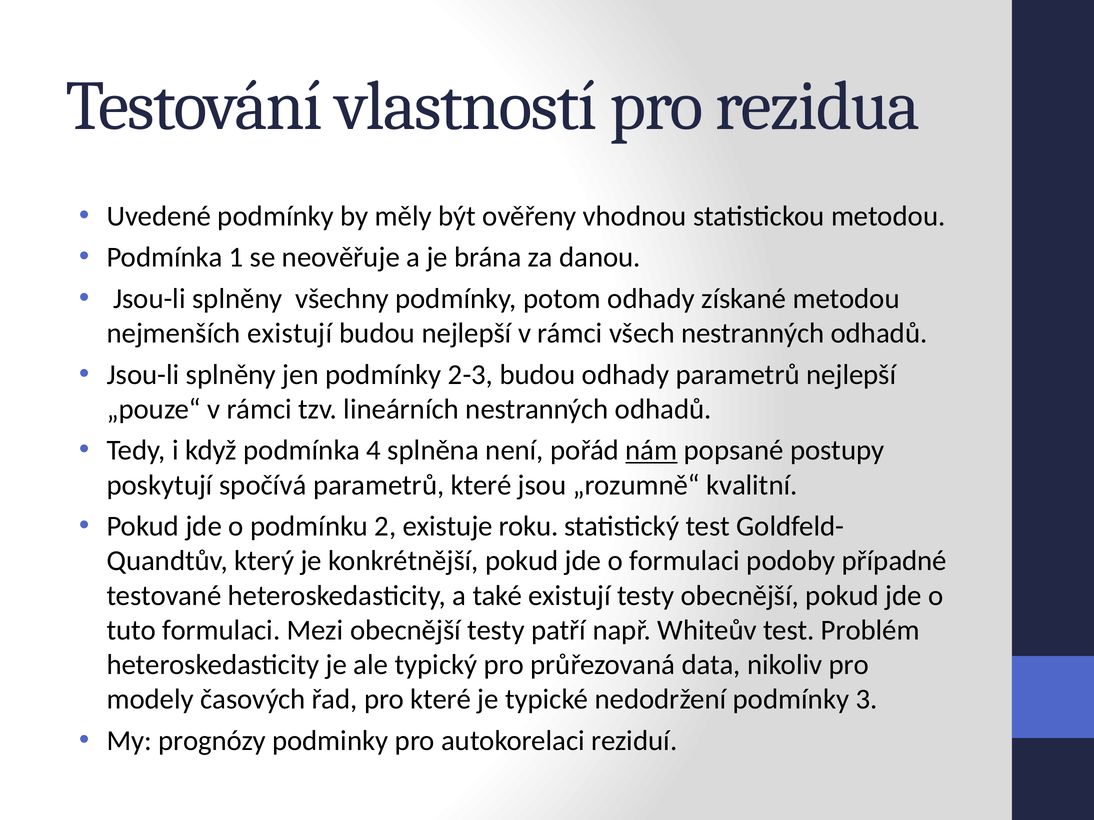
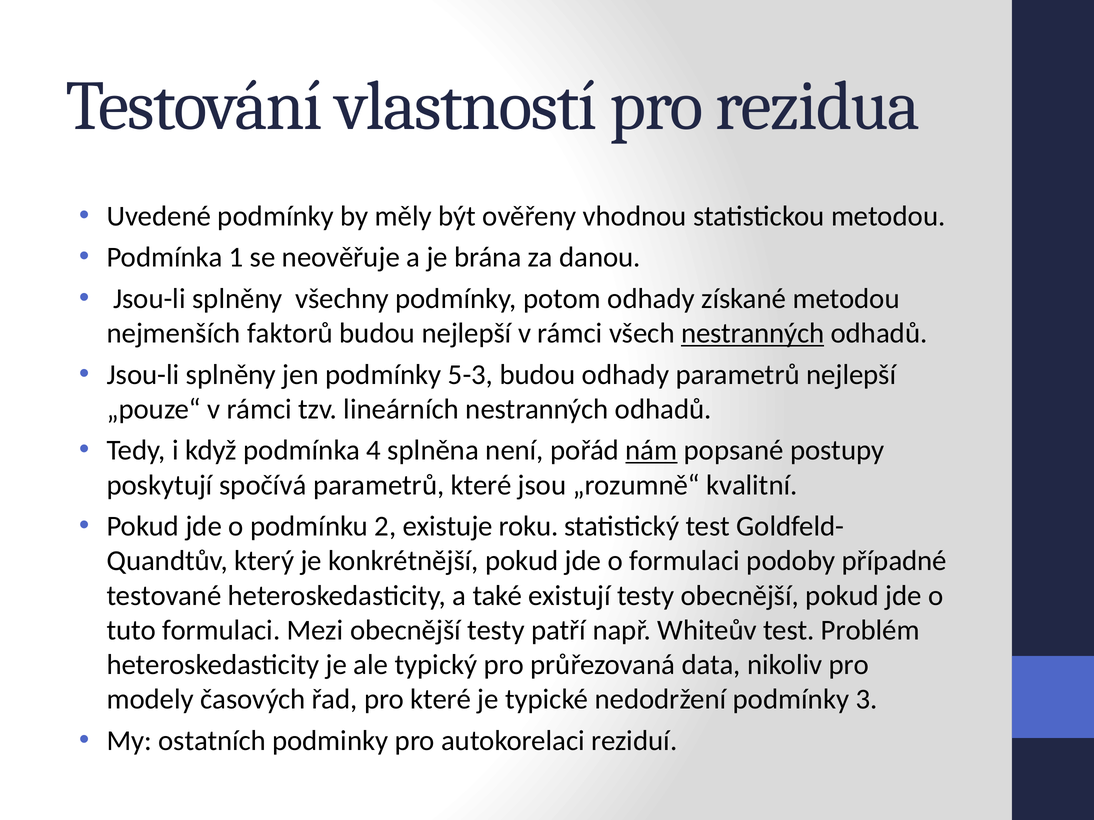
nejmenších existují: existují -> faktorů
nestranných at (753, 333) underline: none -> present
2-3: 2-3 -> 5-3
prognózy: prognózy -> ostatních
